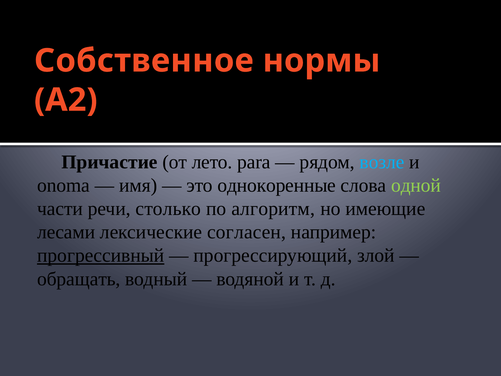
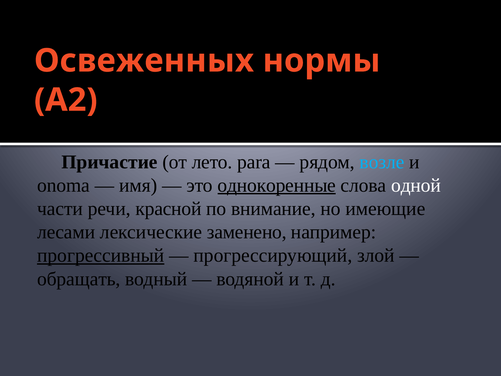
Собственное: Собственное -> Освеженных
однокоренные underline: none -> present
одной colour: light green -> white
столько: столько -> красной
алгоритм: алгоритм -> внимание
согласен: согласен -> заменено
